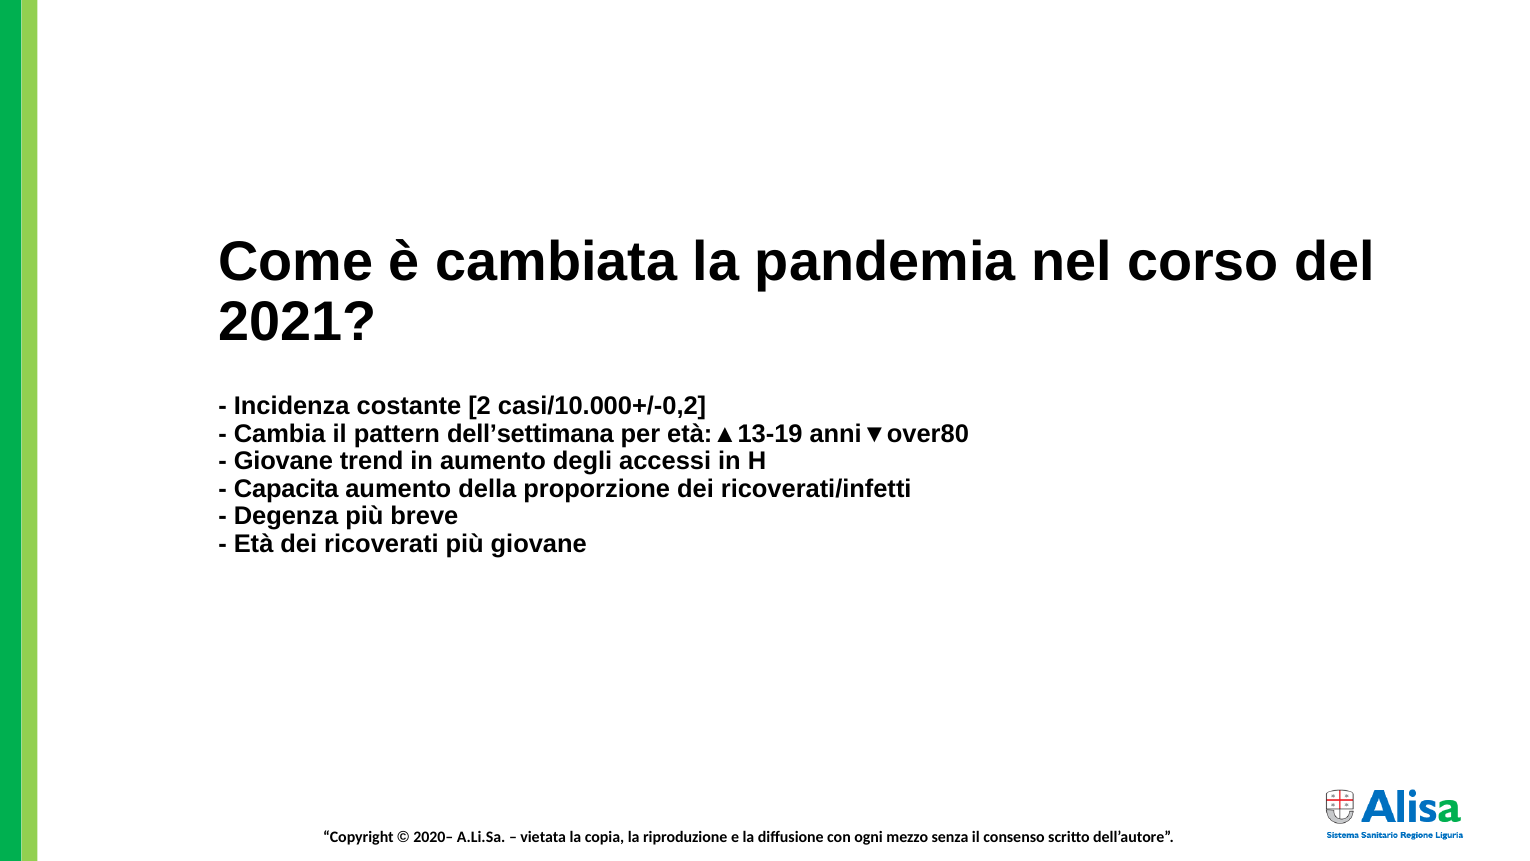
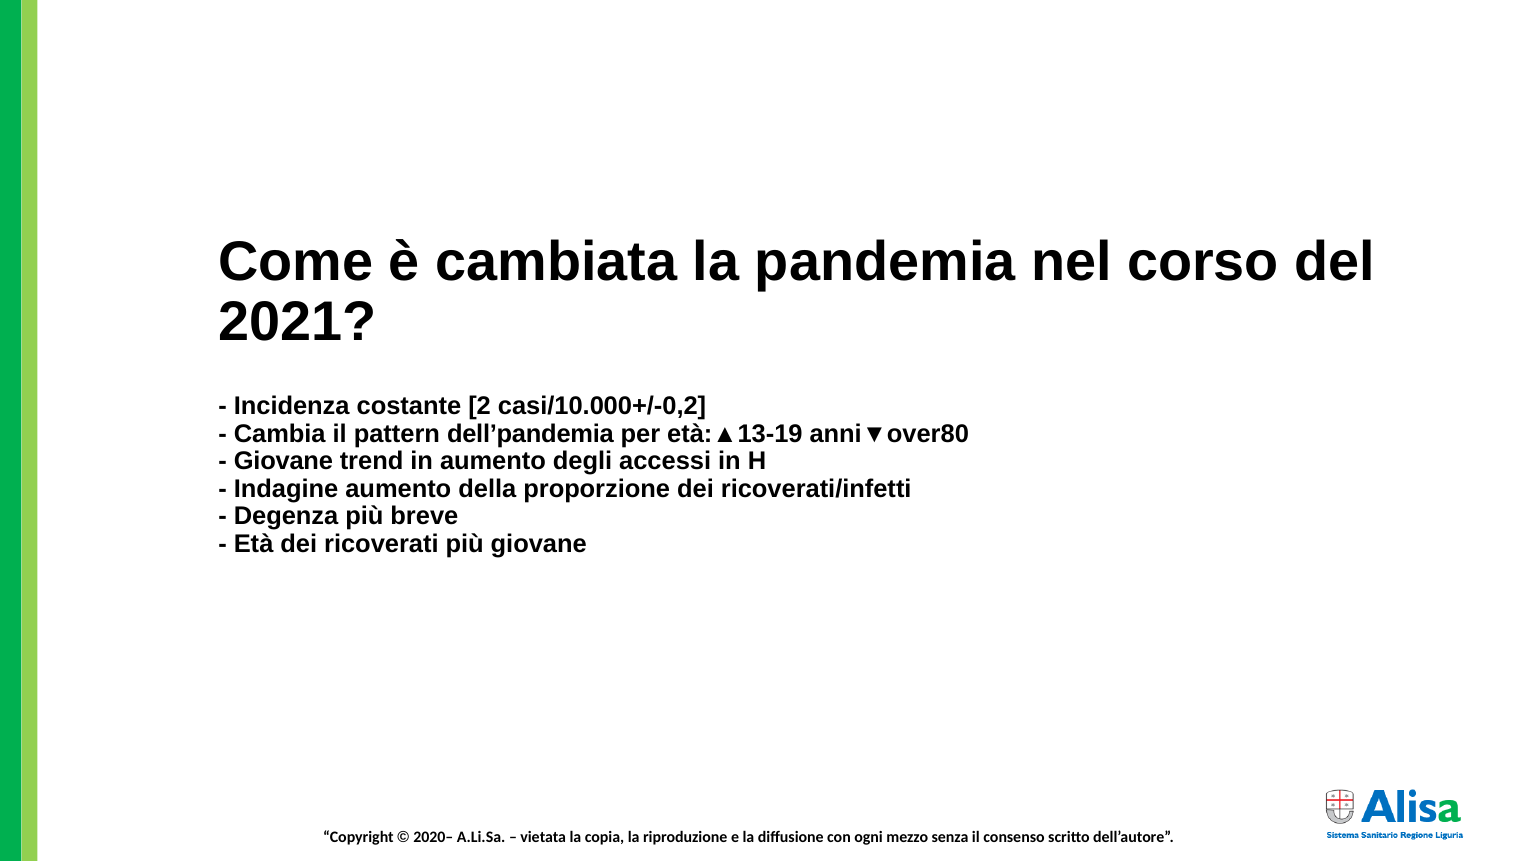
dell’settimana: dell’settimana -> dell’pandemia
Capacita: Capacita -> Indagine
